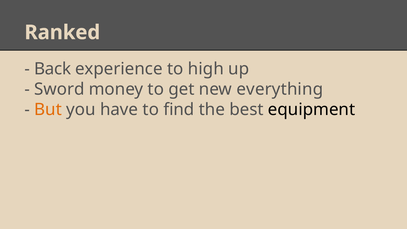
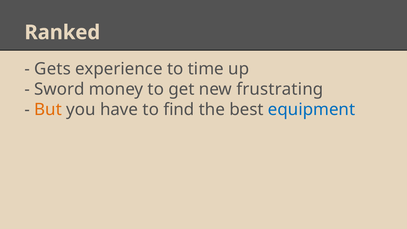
Back: Back -> Gets
high: high -> time
everything: everything -> frustrating
equipment colour: black -> blue
